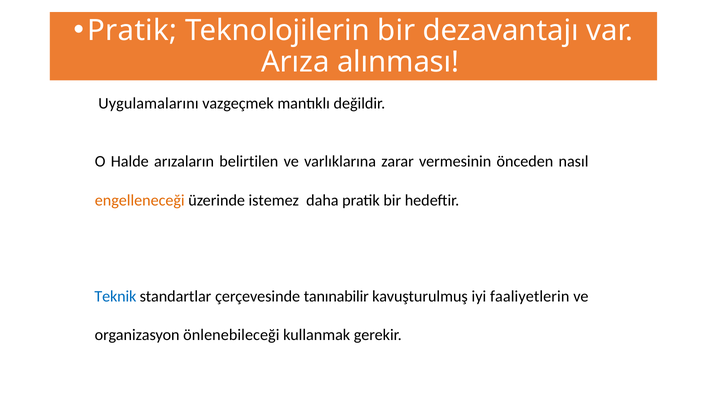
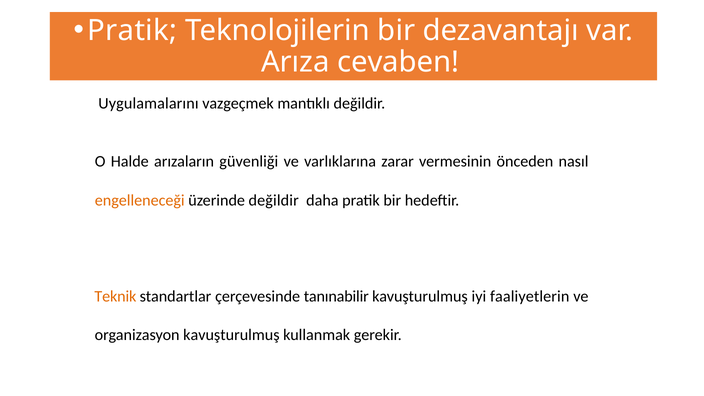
alınması: alınması -> cevaben
belirtilen: belirtilen -> güvenliği
üzerinde istemez: istemez -> değildir
Teknik colour: blue -> orange
organizasyon önlenebileceği: önlenebileceği -> kavuşturulmuş
